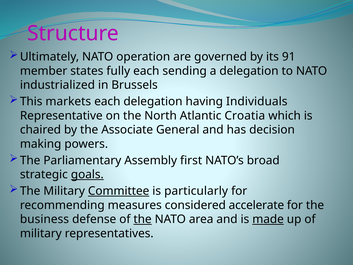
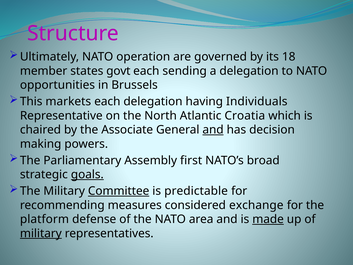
91: 91 -> 18
fully: fully -> govt
industrialized: industrialized -> opportunities
and at (213, 130) underline: none -> present
particularly: particularly -> predictable
accelerate: accelerate -> exchange
business: business -> platform
the at (143, 219) underline: present -> none
military at (41, 233) underline: none -> present
